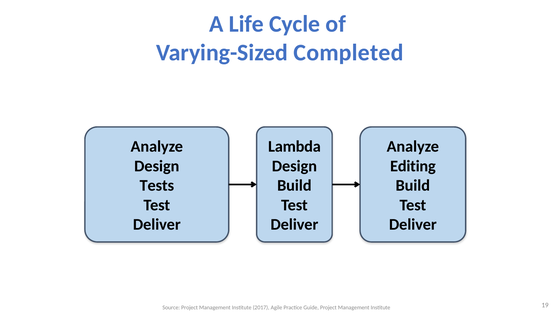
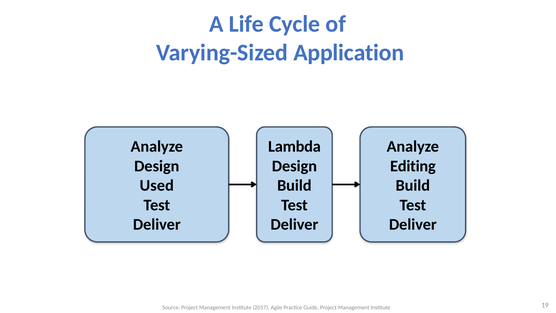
Completed: Completed -> Application
Tests: Tests -> Used
